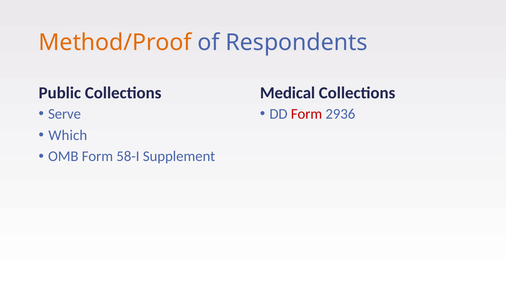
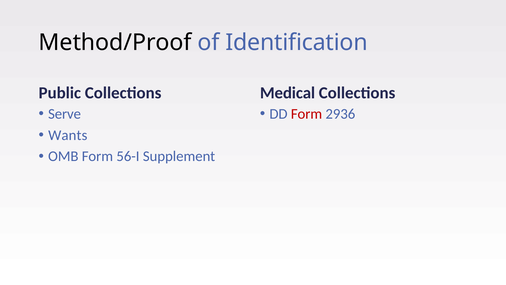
Method/Proof colour: orange -> black
Respondents: Respondents -> Identification
Which: Which -> Wants
58-I: 58-I -> 56-I
